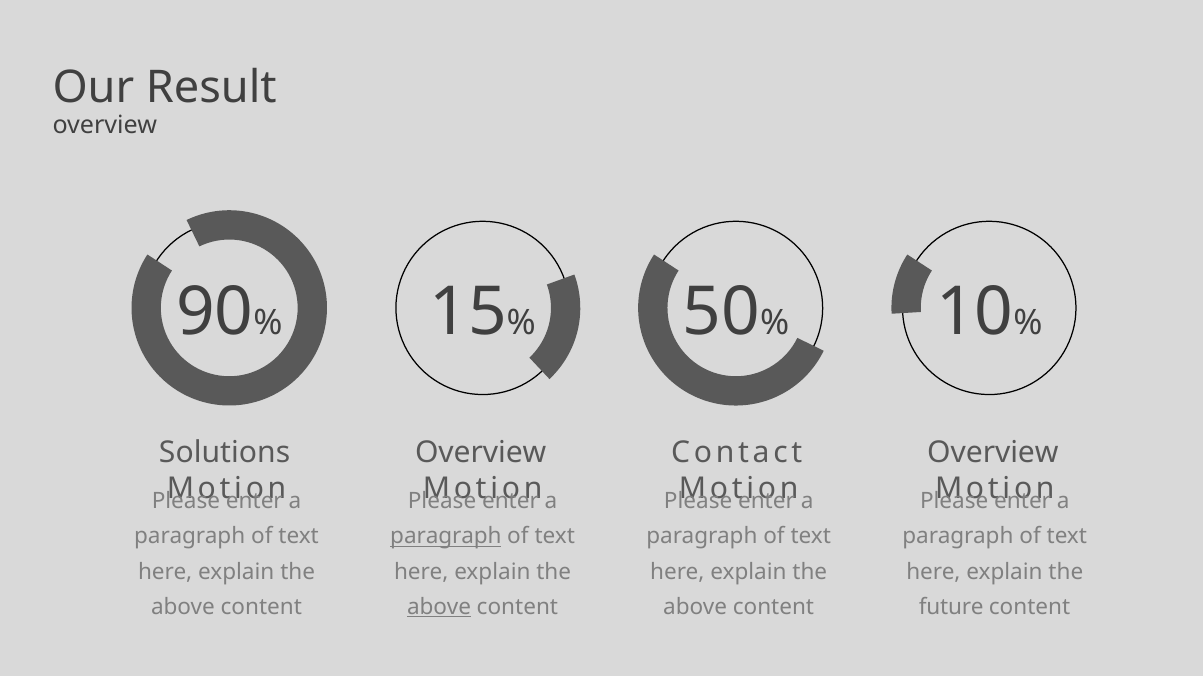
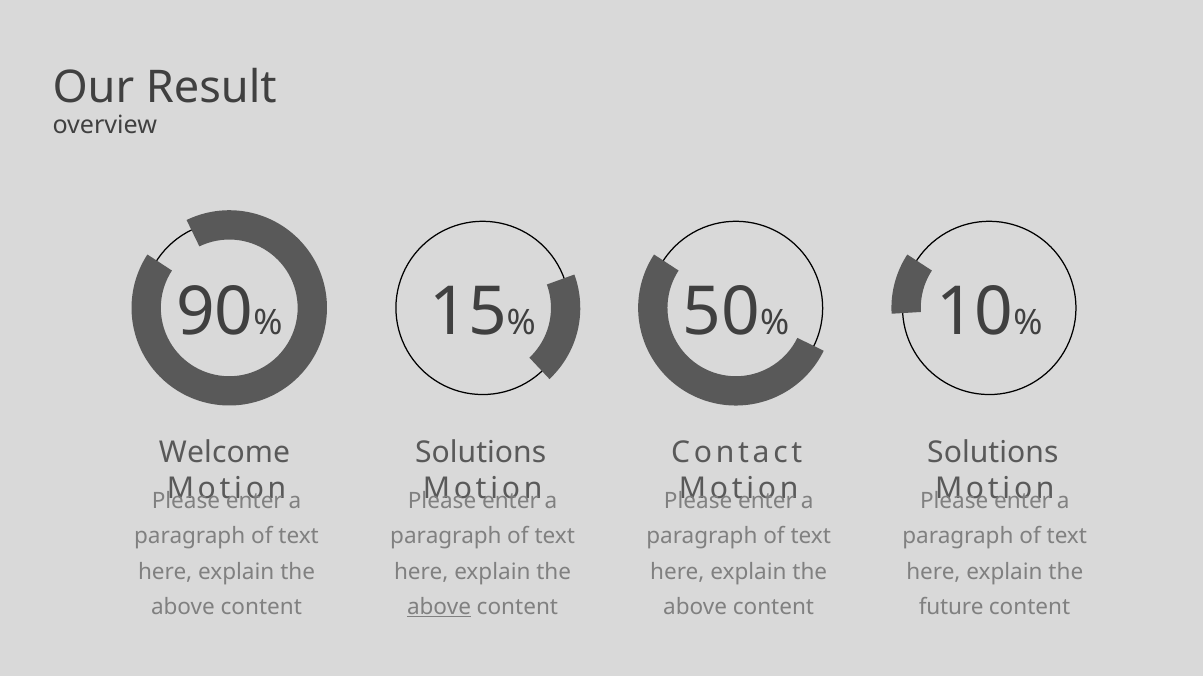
Solutions: Solutions -> Welcome
Overview at (481, 453): Overview -> Solutions
Overview at (993, 453): Overview -> Solutions
paragraph at (446, 537) underline: present -> none
